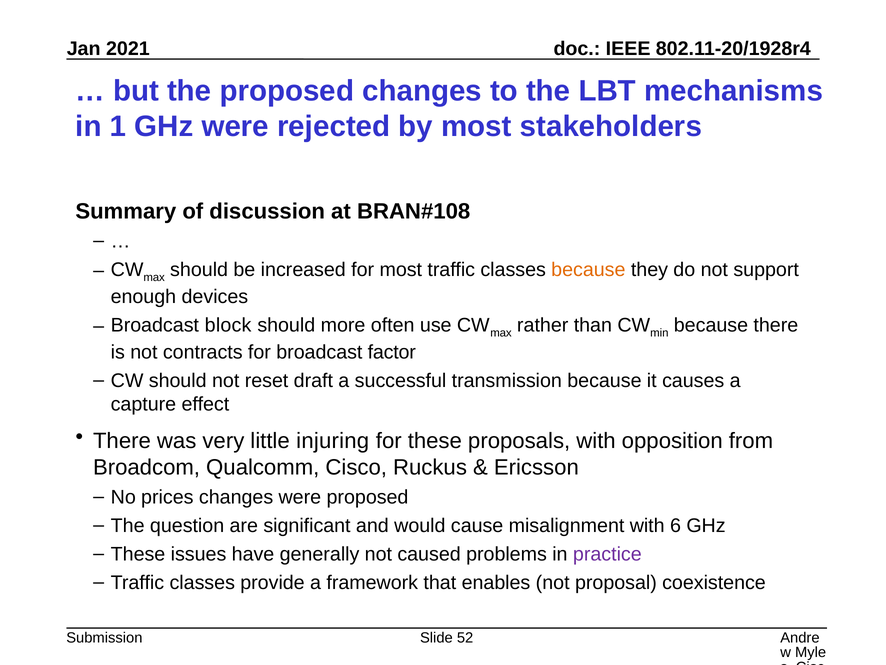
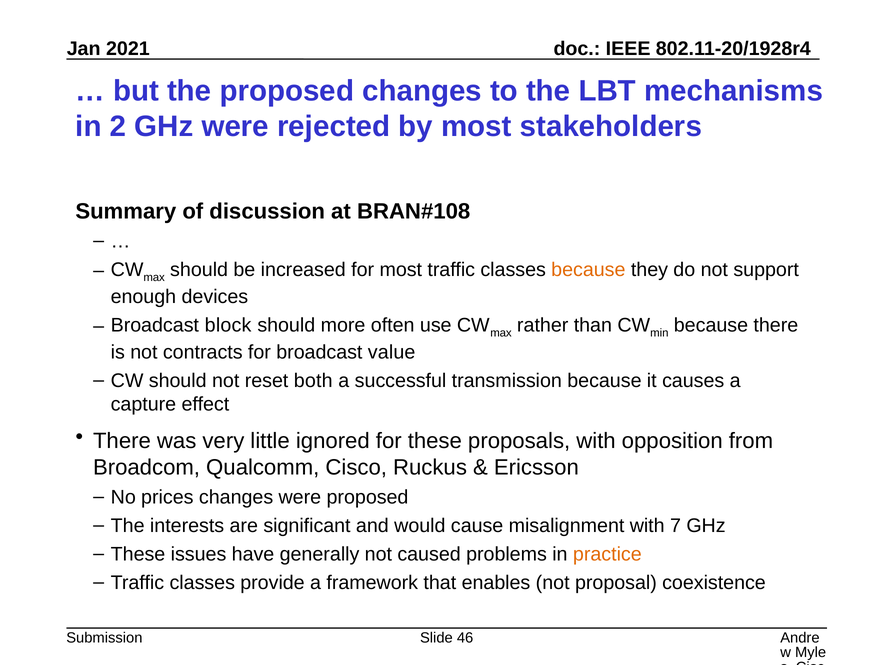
1: 1 -> 2
factor: factor -> value
draft: draft -> both
injuring: injuring -> ignored
question: question -> interests
6: 6 -> 7
practice colour: purple -> orange
52: 52 -> 46
